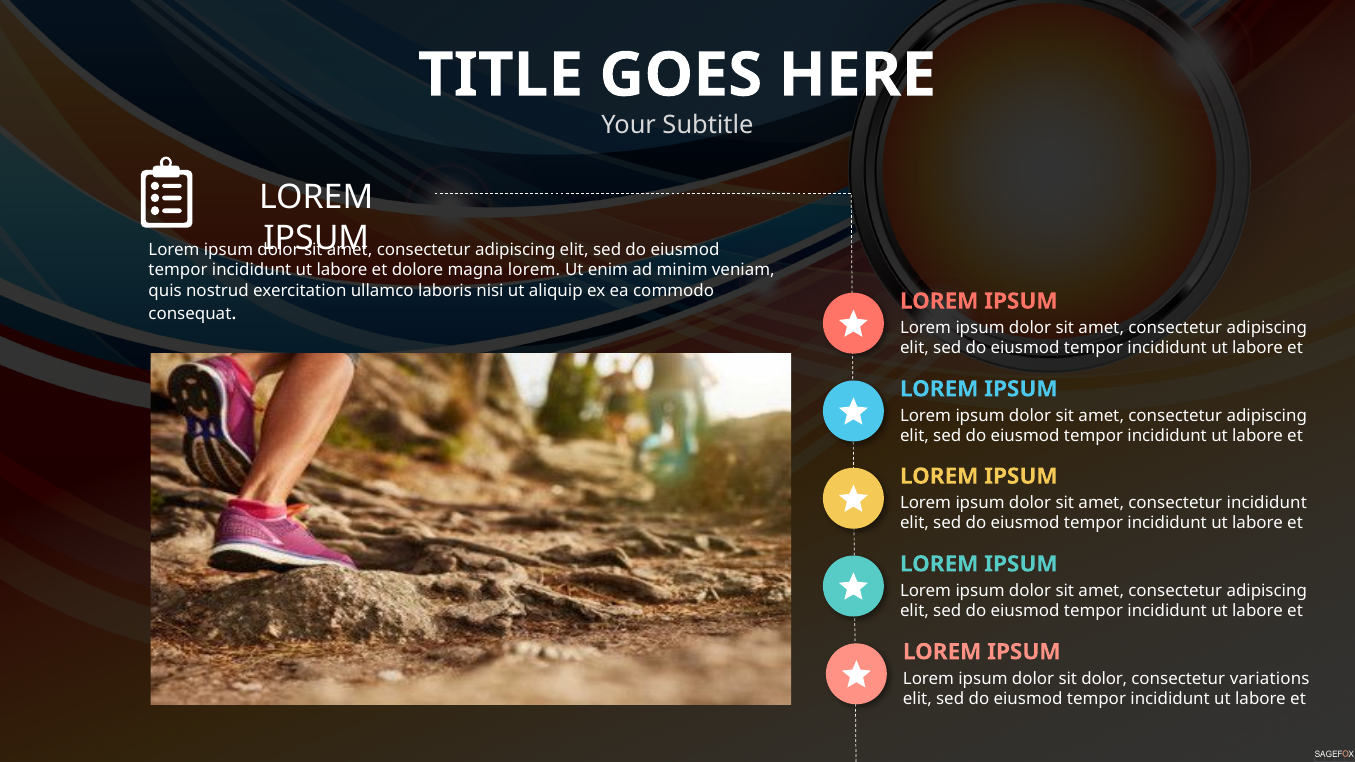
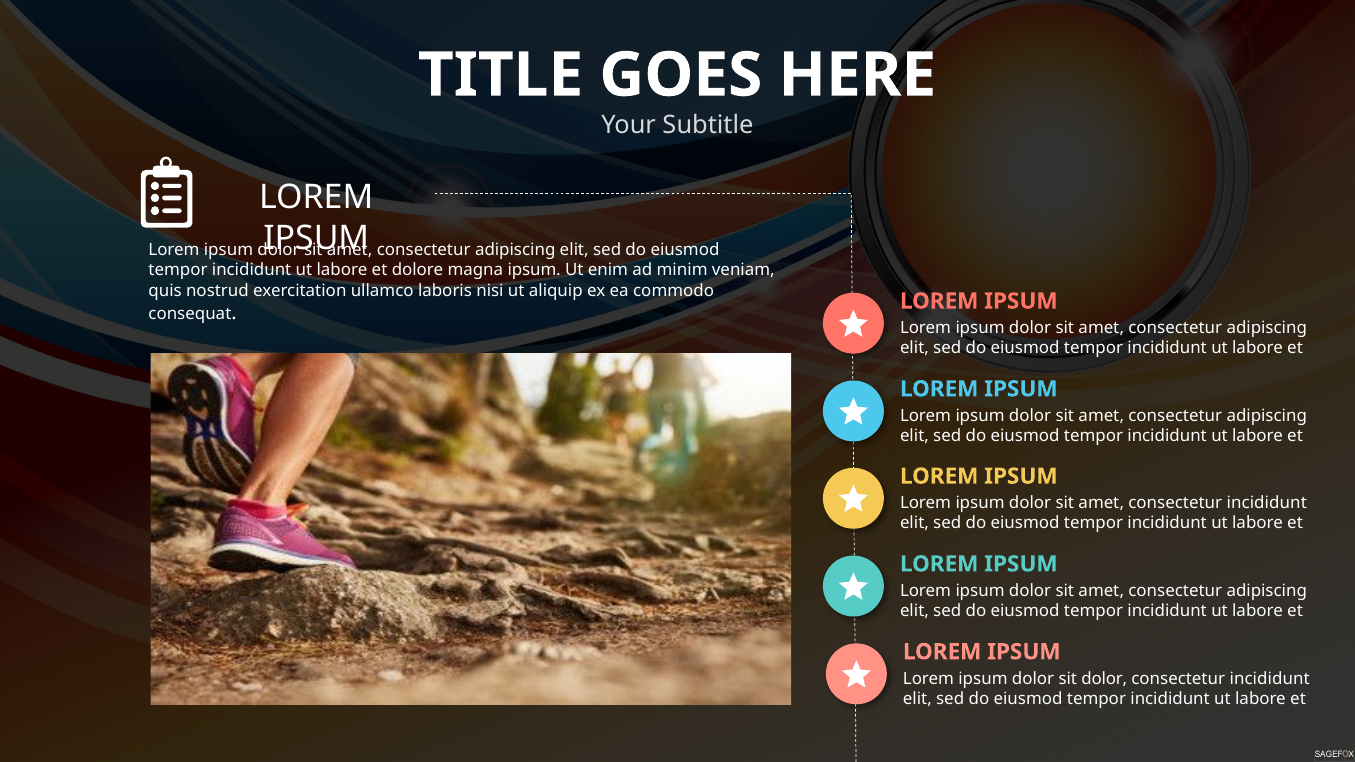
magna lorem: lorem -> ipsum
variations at (1270, 679): variations -> incididunt
